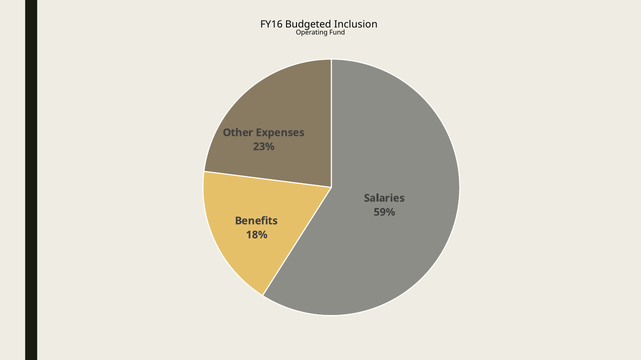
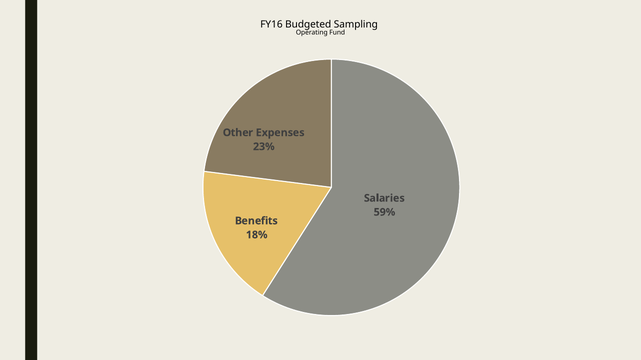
Inclusion: Inclusion -> Sampling
